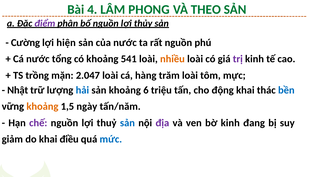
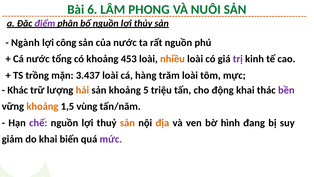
4: 4 -> 6
THEO: THEO -> NUÔI
Cường: Cường -> Ngành
hiện: hiện -> công
541: 541 -> 453
2.047: 2.047 -> 3.437
Nhật: Nhật -> Khác
hải colour: blue -> orange
6: 6 -> 5
bền colour: blue -> purple
ngày: ngày -> vùng
sản at (127, 123) colour: blue -> orange
địa colour: purple -> orange
bờ kinh: kinh -> hình
điều: điều -> biến
mức colour: blue -> purple
